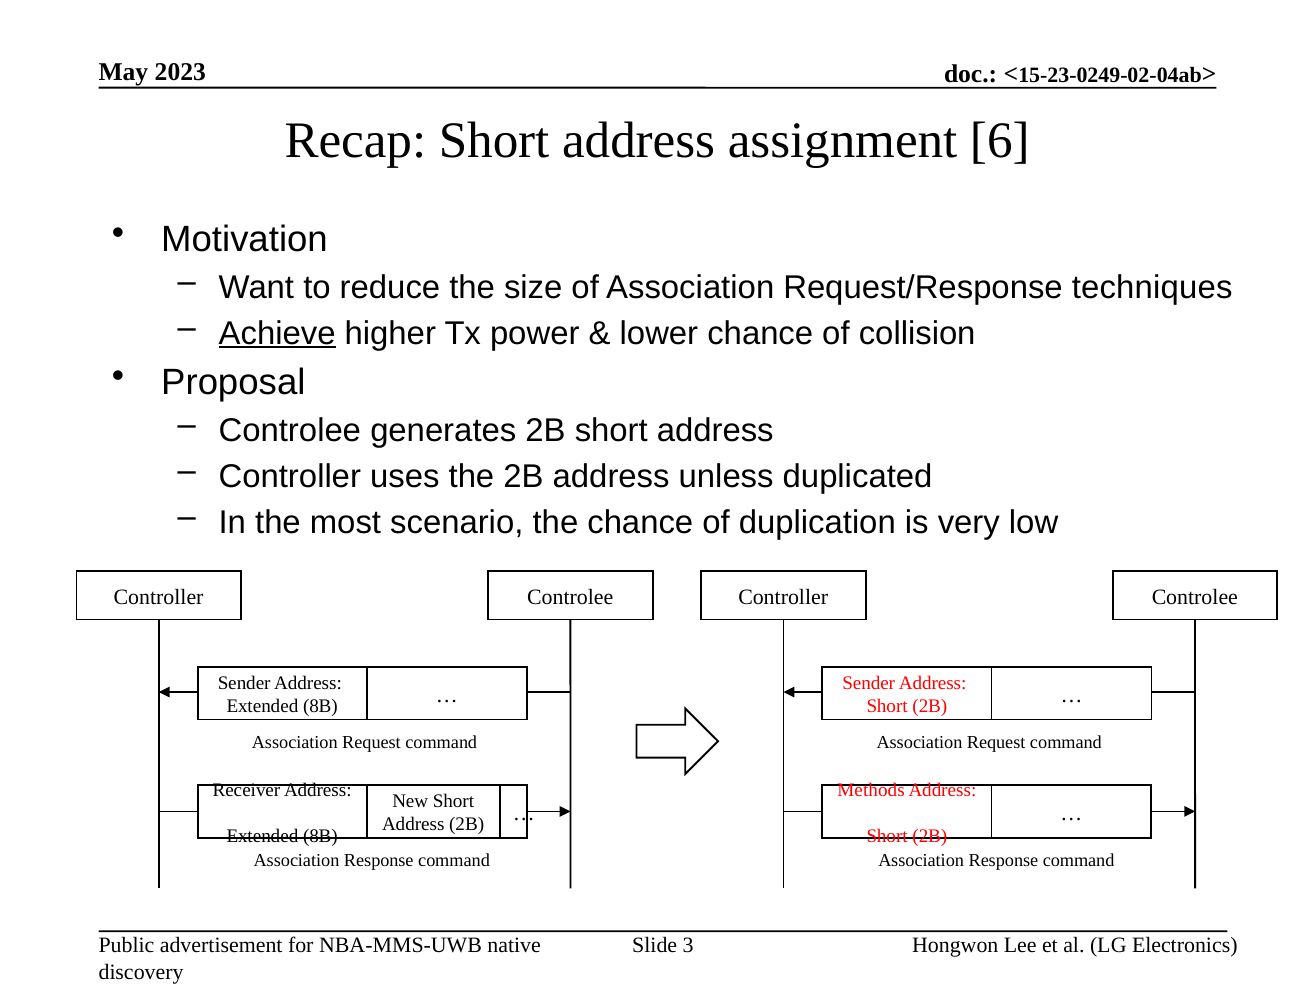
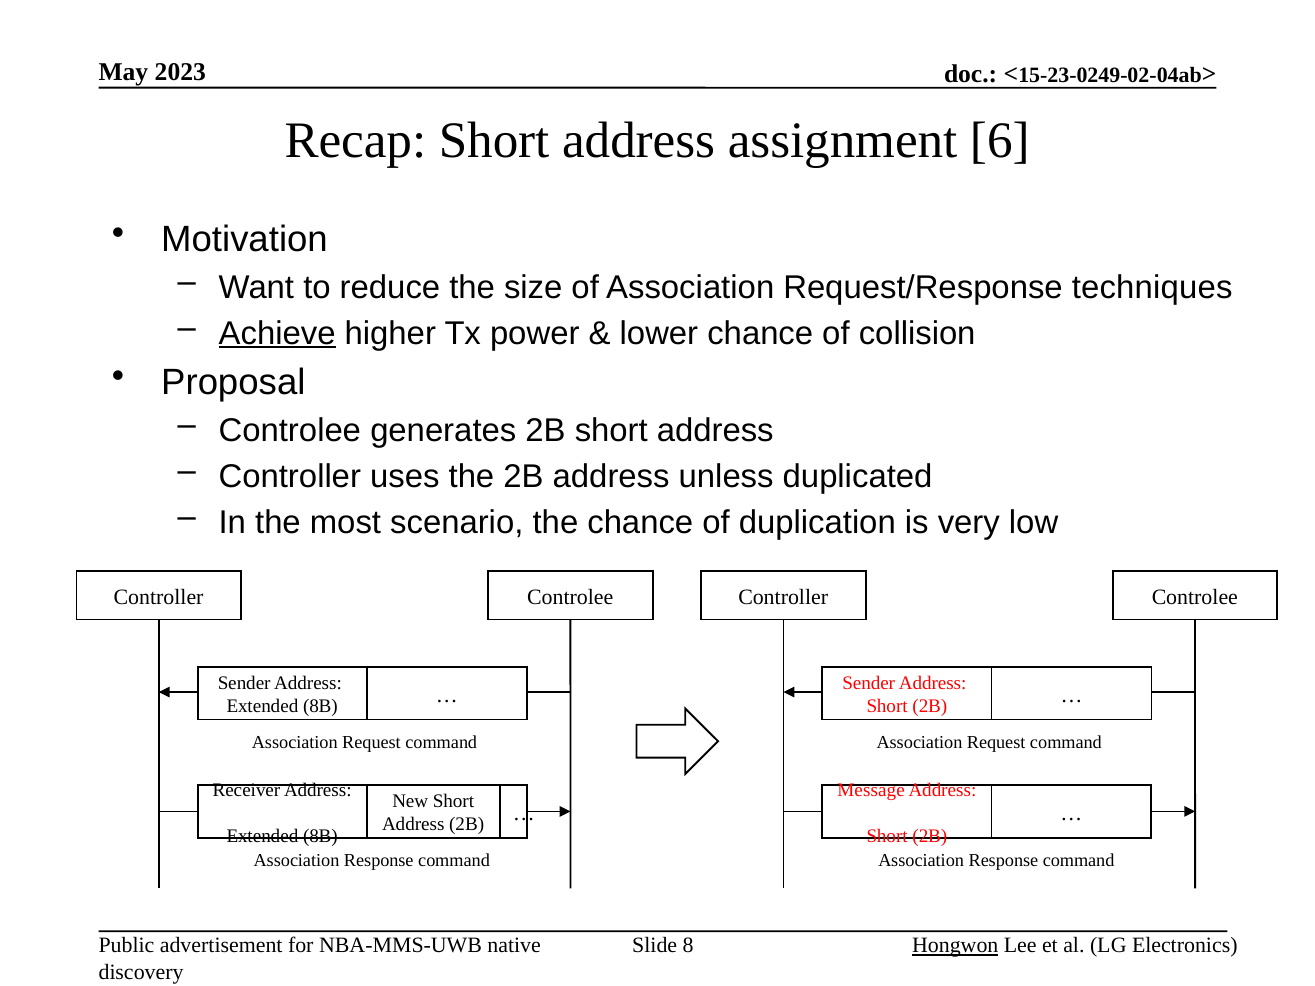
Methods: Methods -> Message
3: 3 -> 8
Hongwon underline: none -> present
